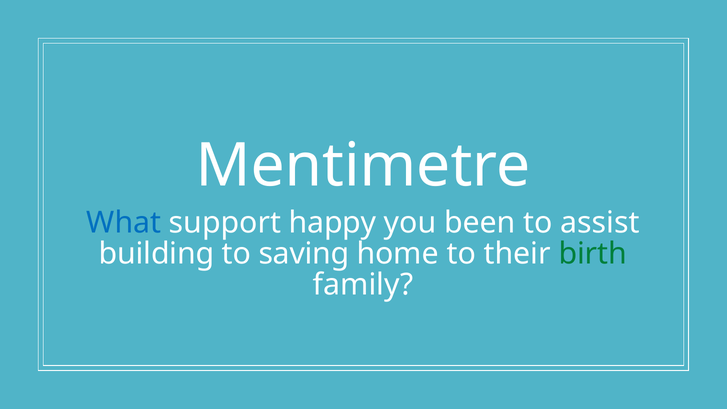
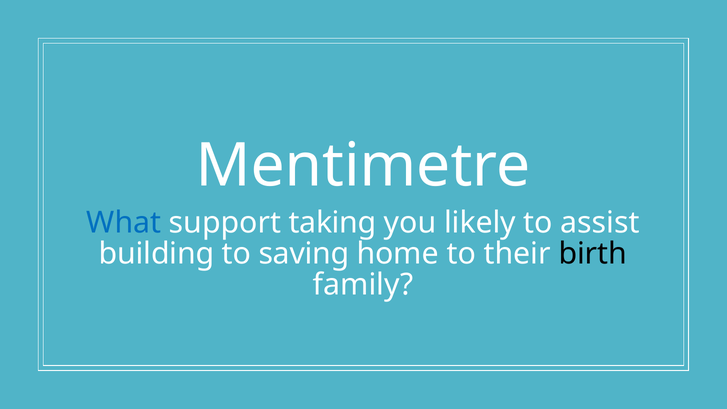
happy: happy -> taking
been: been -> likely
birth colour: green -> black
